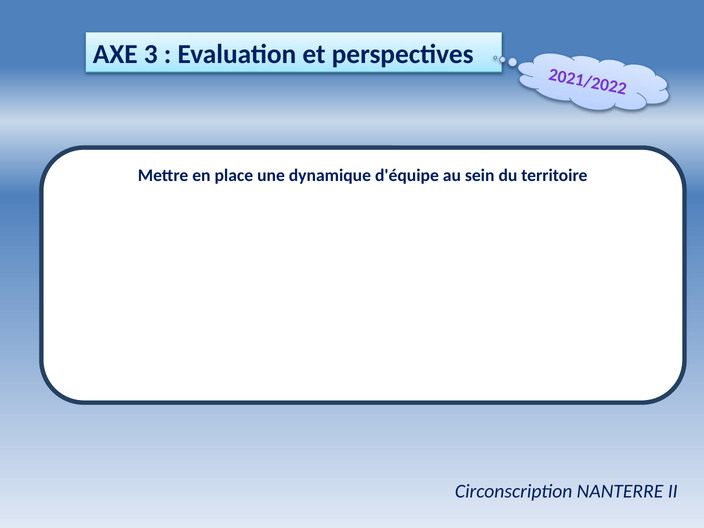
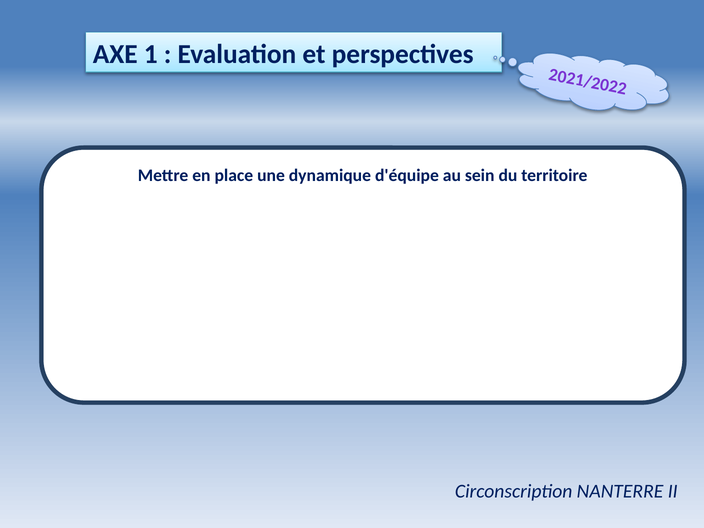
3: 3 -> 1
